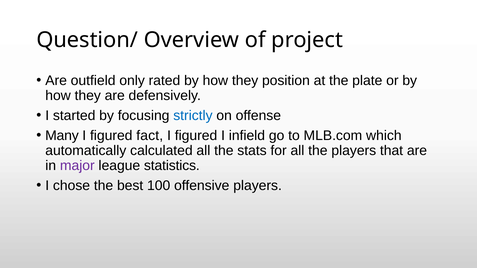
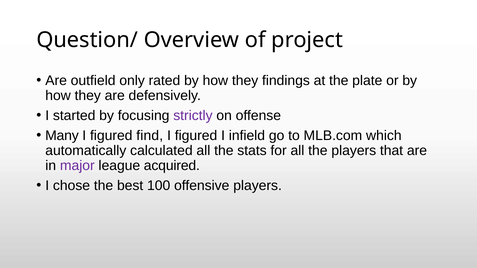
position: position -> findings
strictly colour: blue -> purple
fact: fact -> find
statistics: statistics -> acquired
